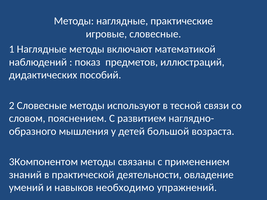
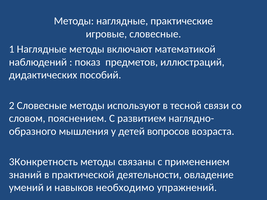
большой: большой -> вопросов
3Компонентом: 3Компонентом -> 3Конкретность
